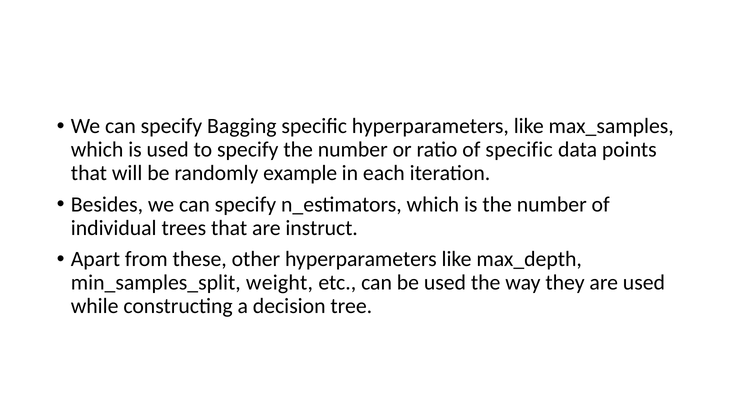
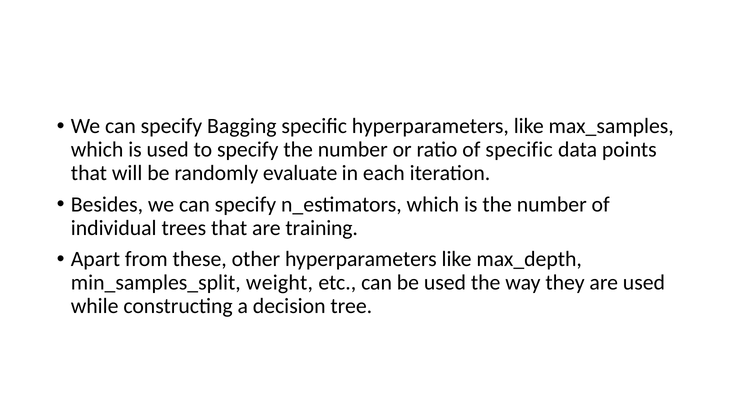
example: example -> evaluate
instruct: instruct -> training
